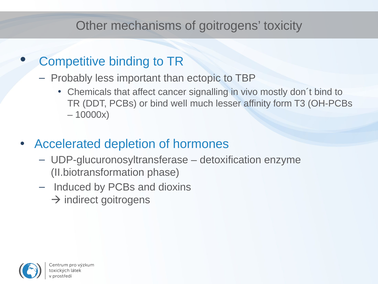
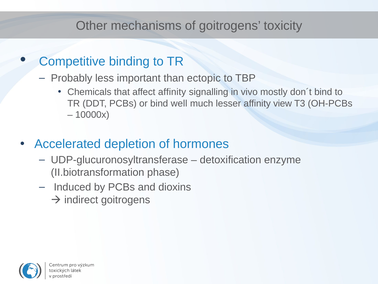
affect cancer: cancer -> affinity
form: form -> view
